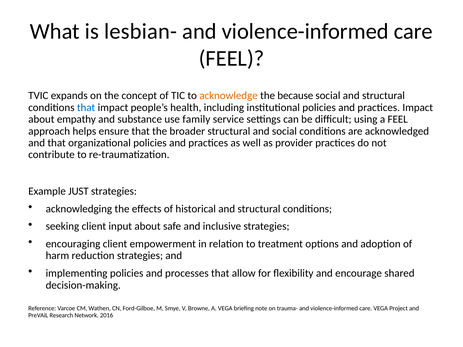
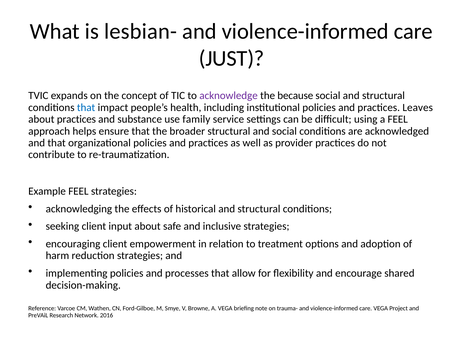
FEEL at (232, 58): FEEL -> JUST
acknowledge colour: orange -> purple
practices Impact: Impact -> Leaves
about empathy: empathy -> practices
Example JUST: JUST -> FEEL
